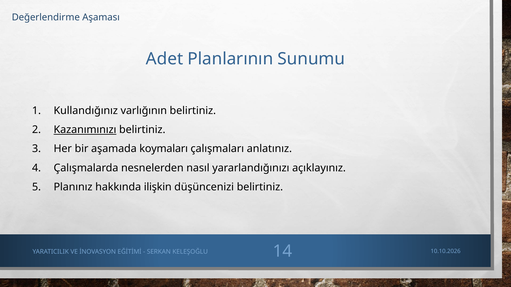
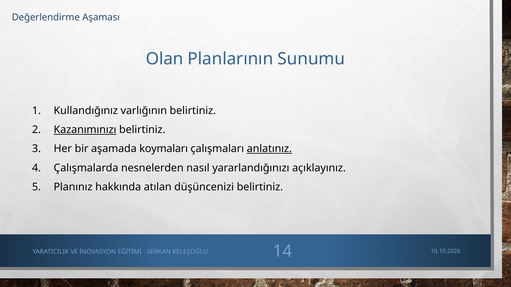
Adet: Adet -> Olan
anlatınız underline: none -> present
ilişkin: ilişkin -> atılan
